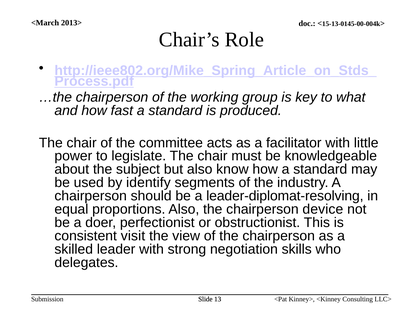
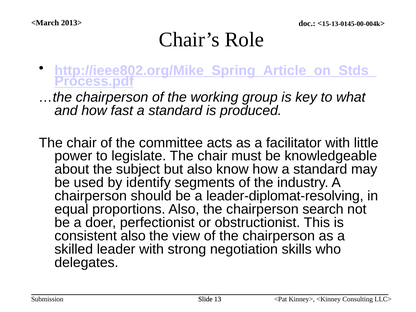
device: device -> search
consistent visit: visit -> also
